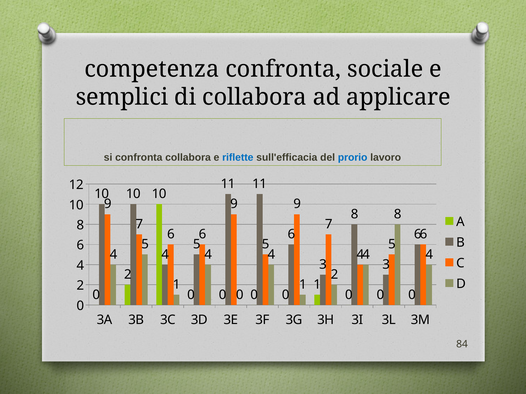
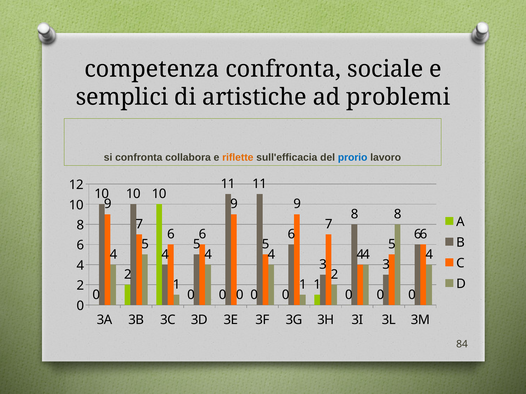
di collabora: collabora -> artistiche
applicare: applicare -> problemi
riflette colour: blue -> orange
